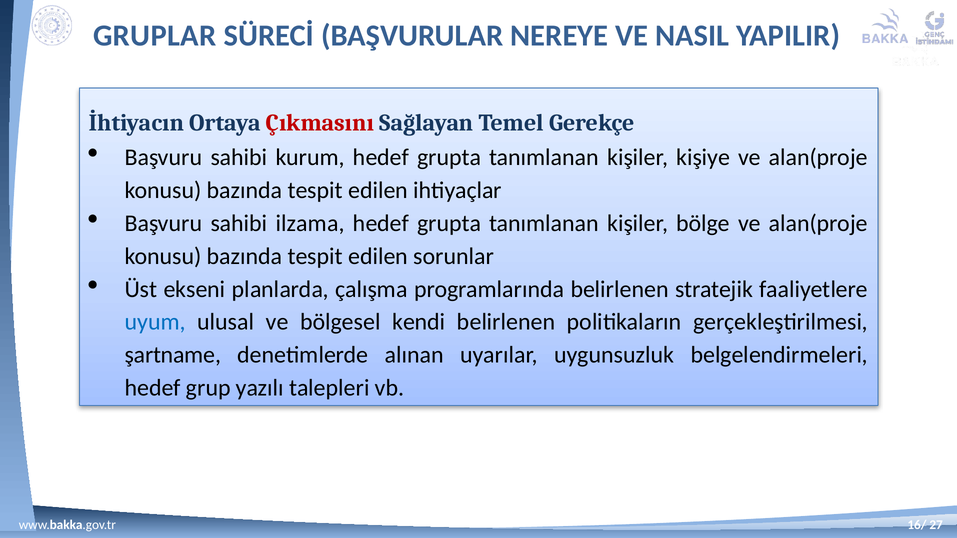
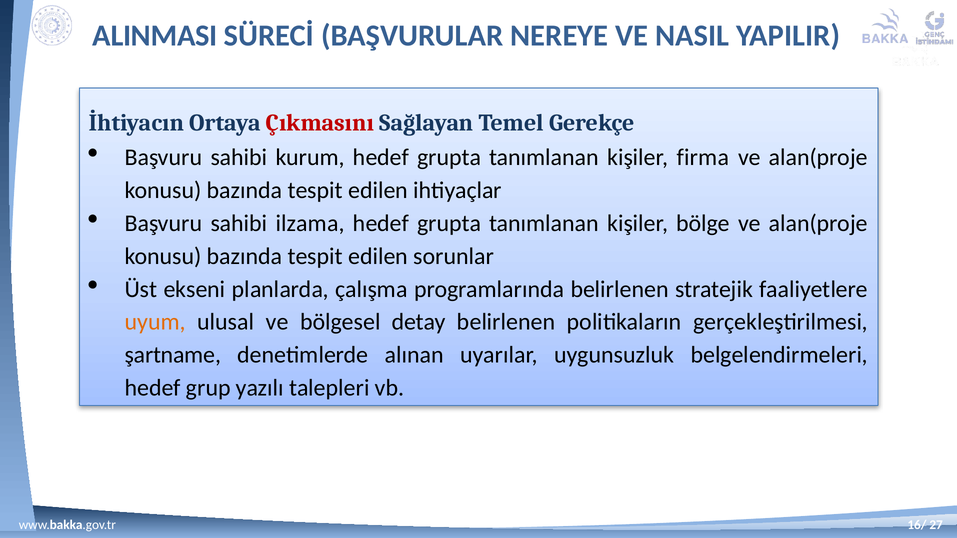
GRUPLAR: GRUPLAR -> ALINMASI
kişiye: kişiye -> firma
uyum colour: blue -> orange
kendi: kendi -> detay
